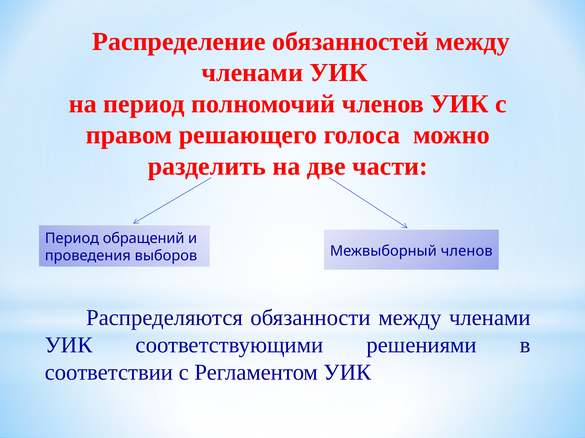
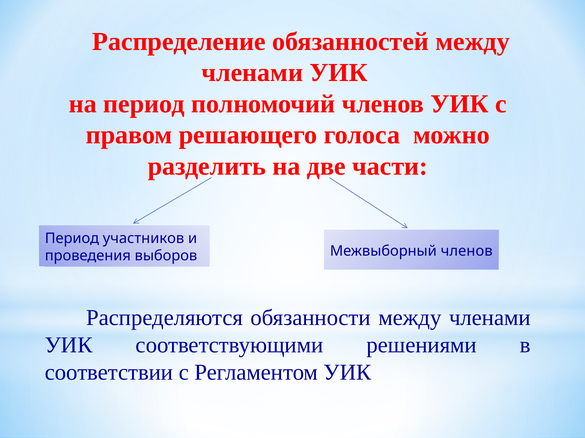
обращений: обращений -> участников
